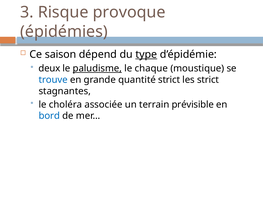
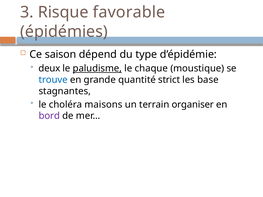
provoque: provoque -> favorable
type underline: present -> none
les strict: strict -> base
associée: associée -> maisons
prévisible: prévisible -> organiser
bord colour: blue -> purple
